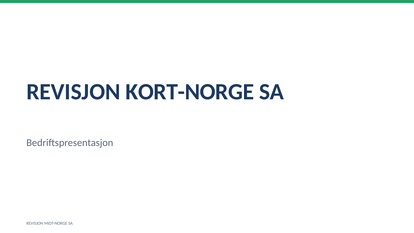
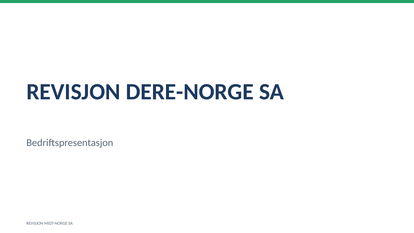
KORT-NORGE: KORT-NORGE -> DERE-NORGE
